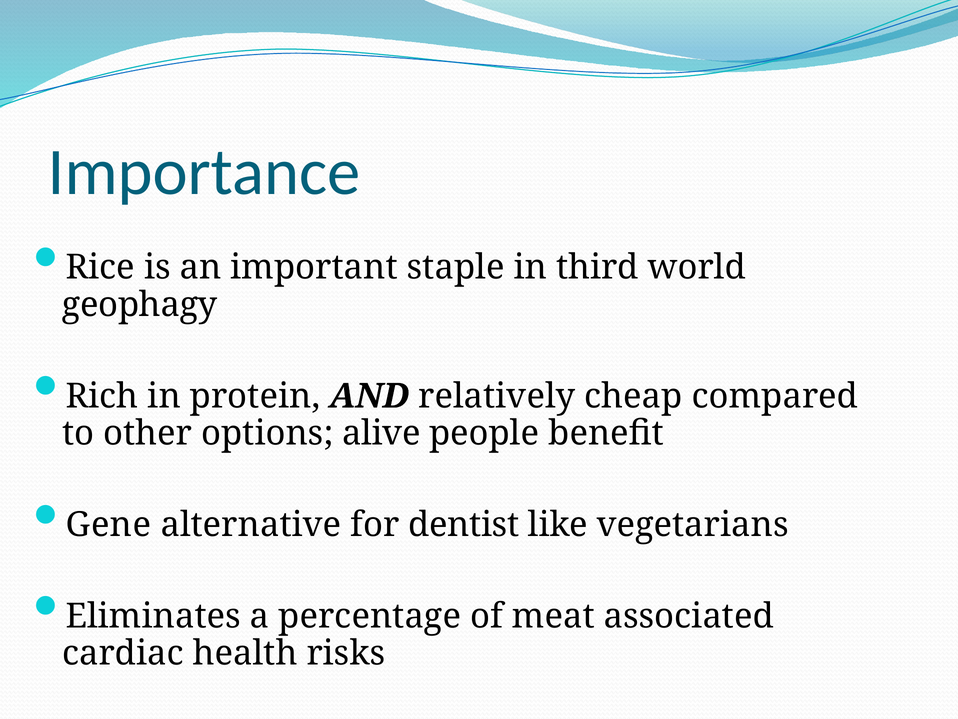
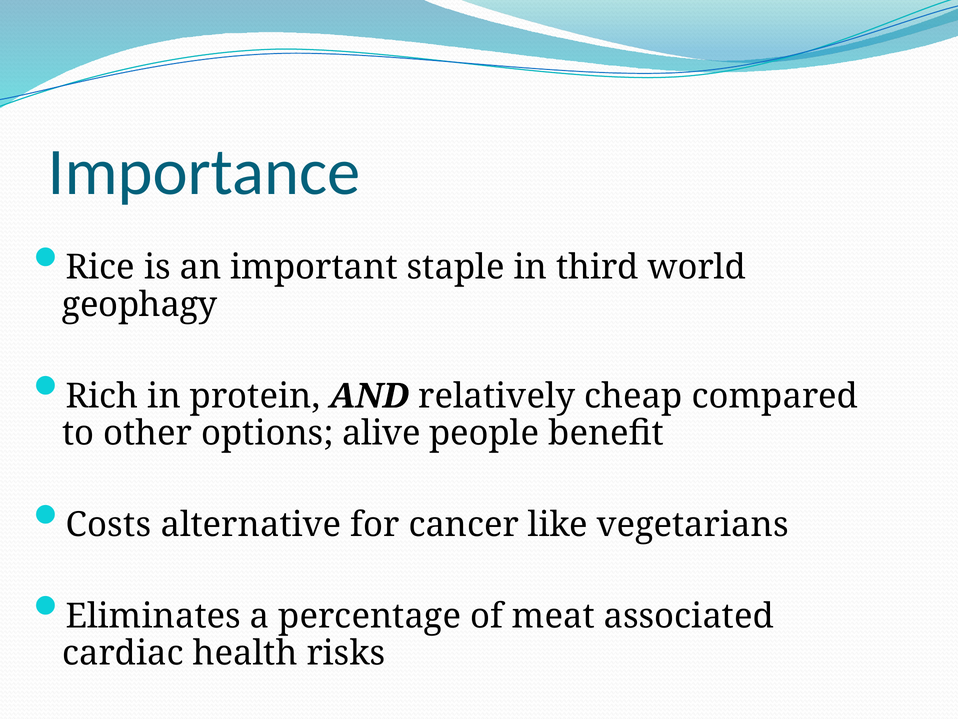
Gene: Gene -> Costs
dentist: dentist -> cancer
